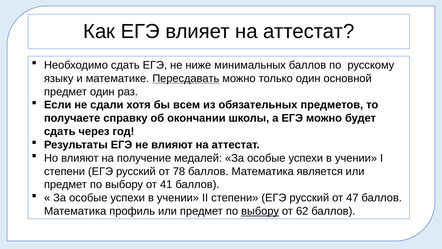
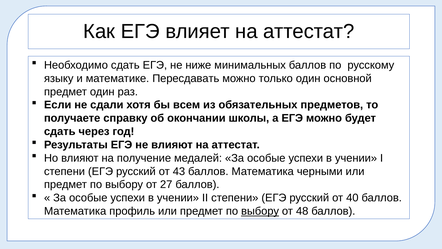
Пересдавать underline: present -> none
78: 78 -> 43
является: является -> черными
41: 41 -> 27
47: 47 -> 40
62: 62 -> 48
